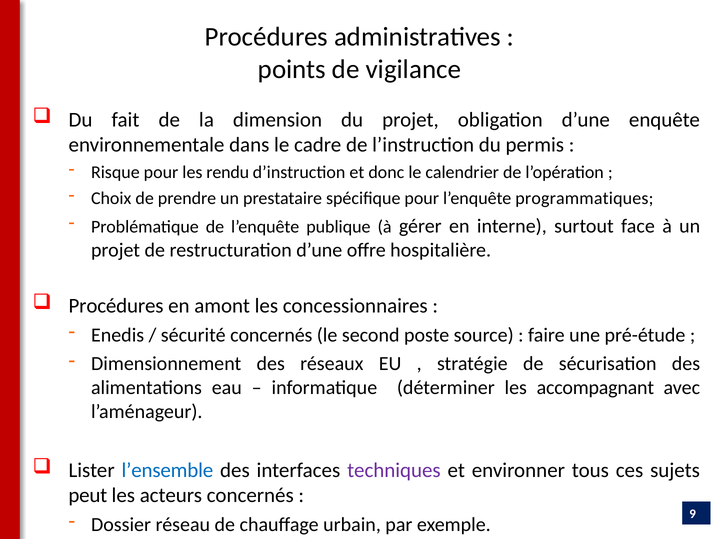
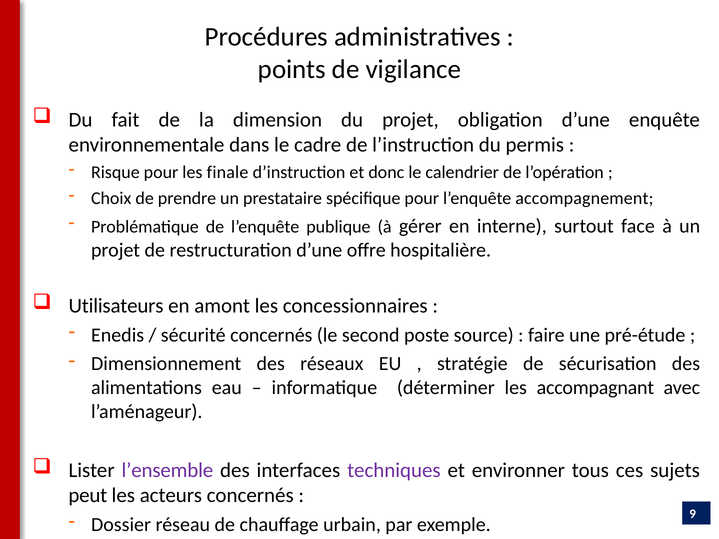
rendu: rendu -> finale
programmatiques: programmatiques -> accompagnement
Procédures at (116, 306): Procédures -> Utilisateurs
l’ensemble colour: blue -> purple
